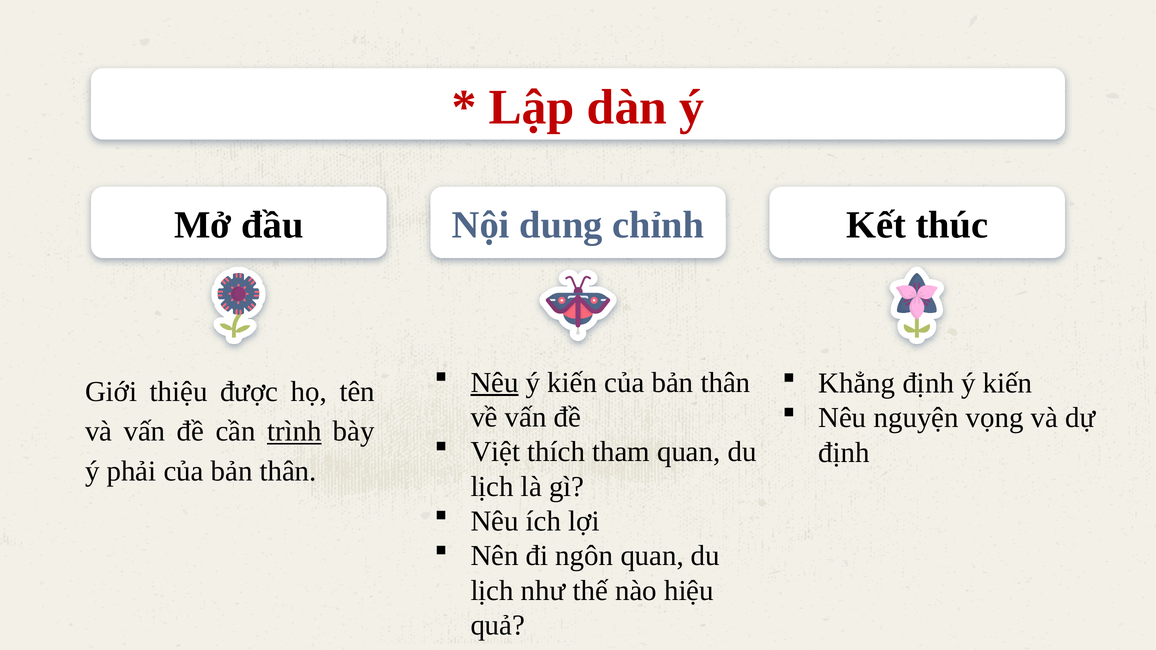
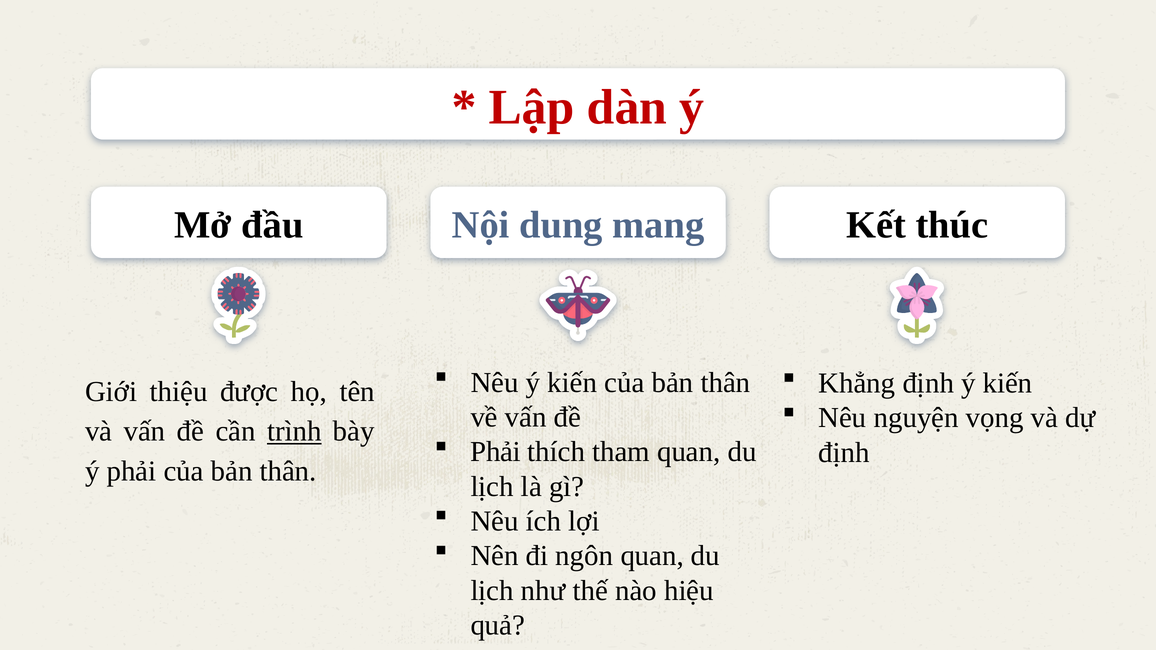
chỉnh: chỉnh -> mang
Nêu at (495, 383) underline: present -> none
Việt at (495, 452): Việt -> Phải
